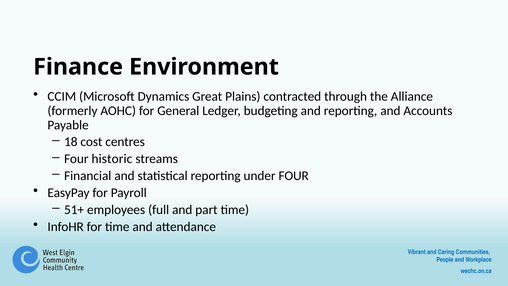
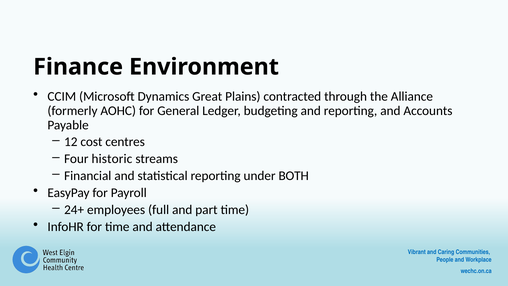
18: 18 -> 12
under FOUR: FOUR -> BOTH
51+: 51+ -> 24+
